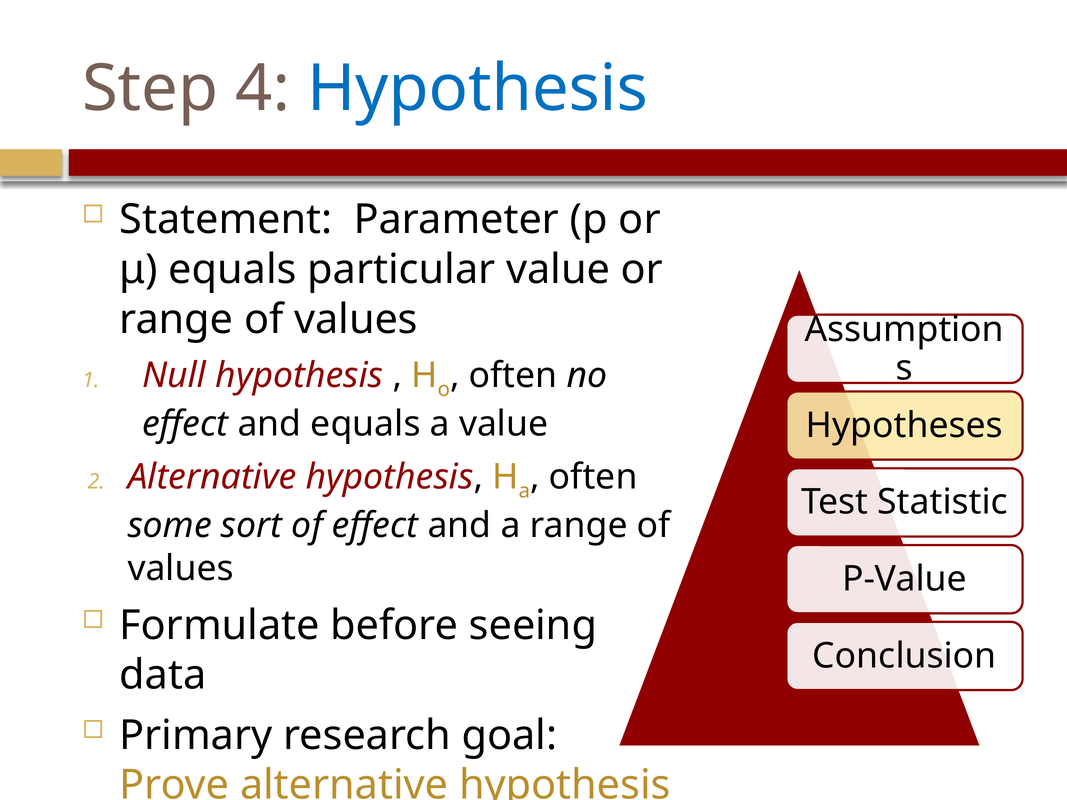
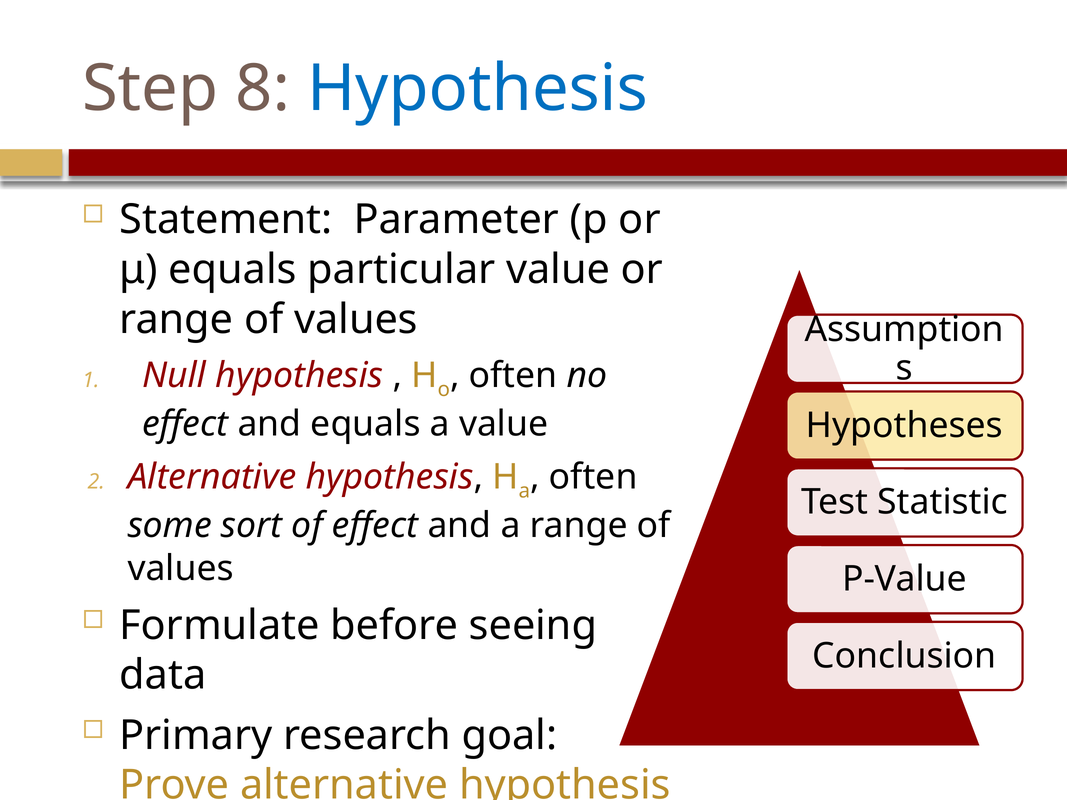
4: 4 -> 8
